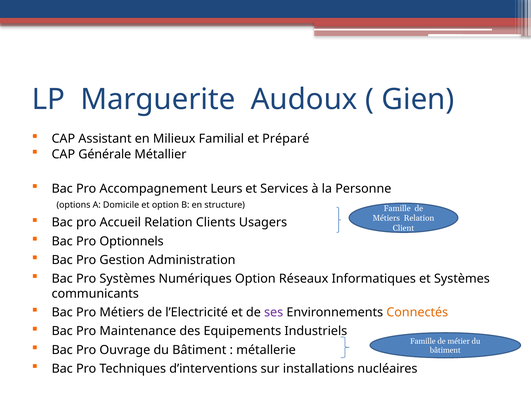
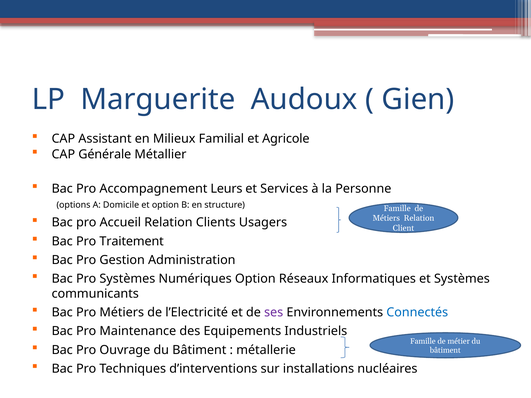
Préparé: Préparé -> Agricole
Optionnels: Optionnels -> Traitement
Connectés colour: orange -> blue
